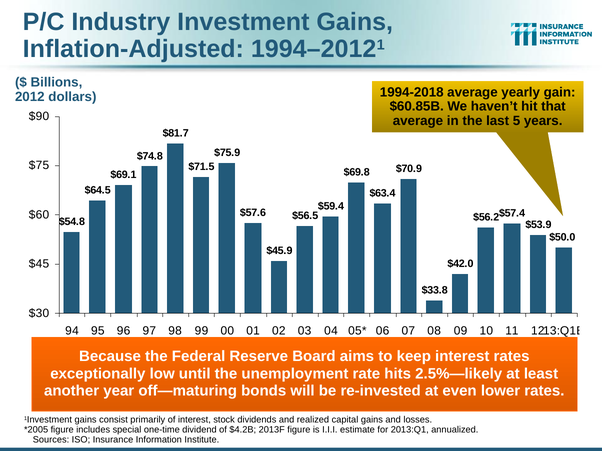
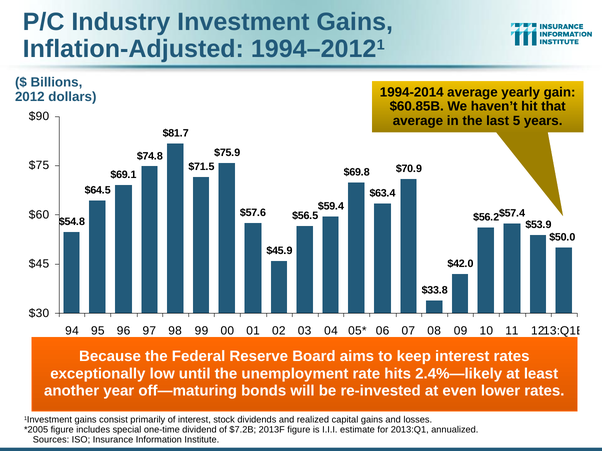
1994-2018: 1994-2018 -> 1994-2014
2.5%—likely: 2.5%—likely -> 2.4%—likely
$4.2B: $4.2B -> $7.2B
